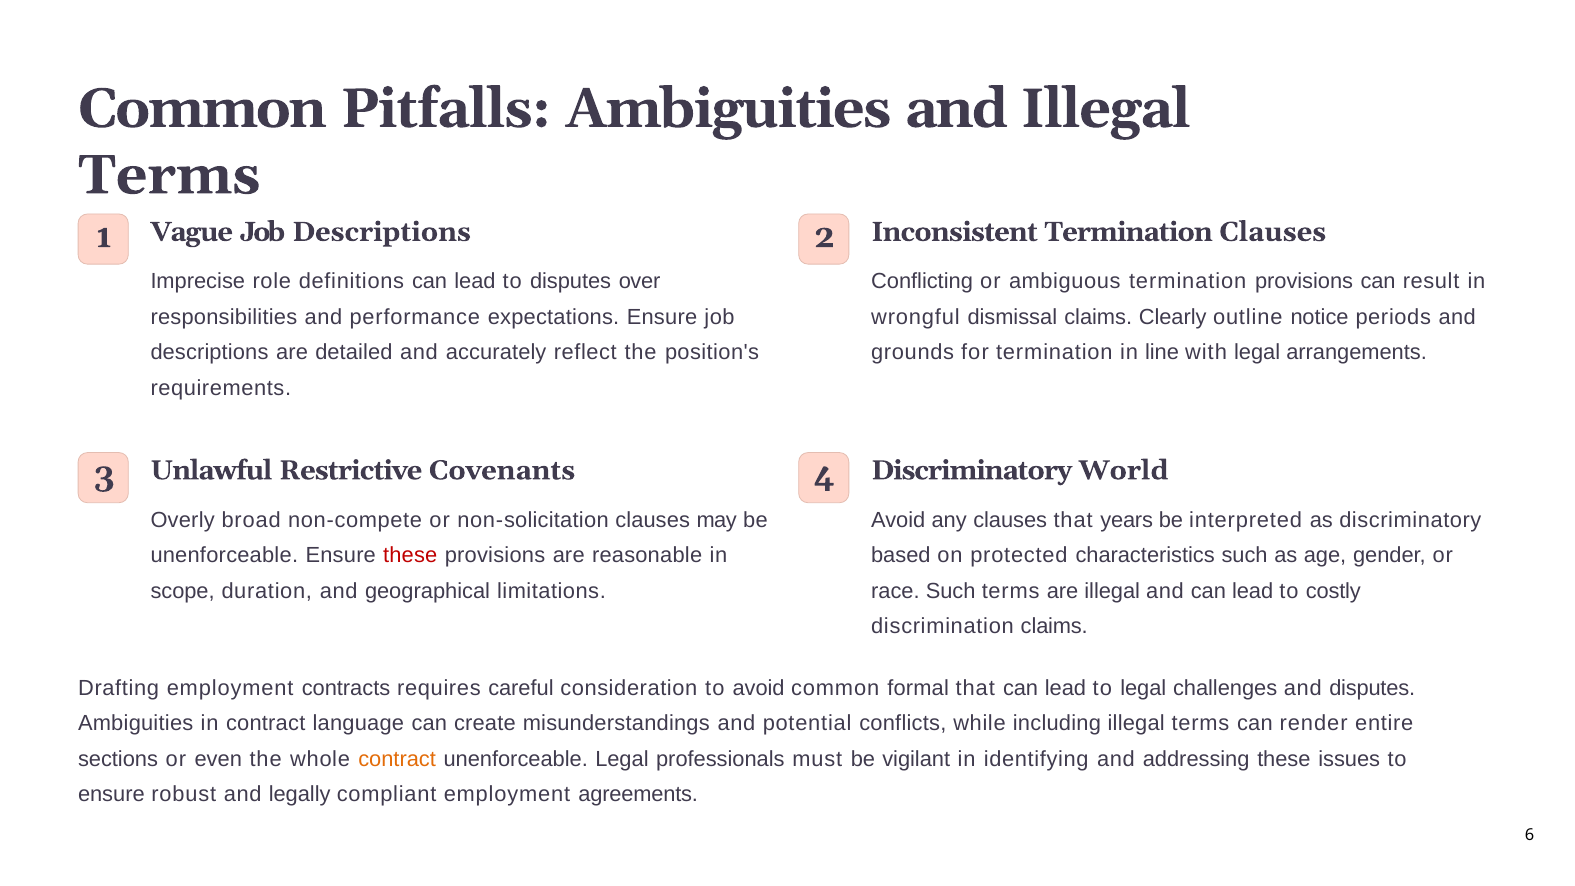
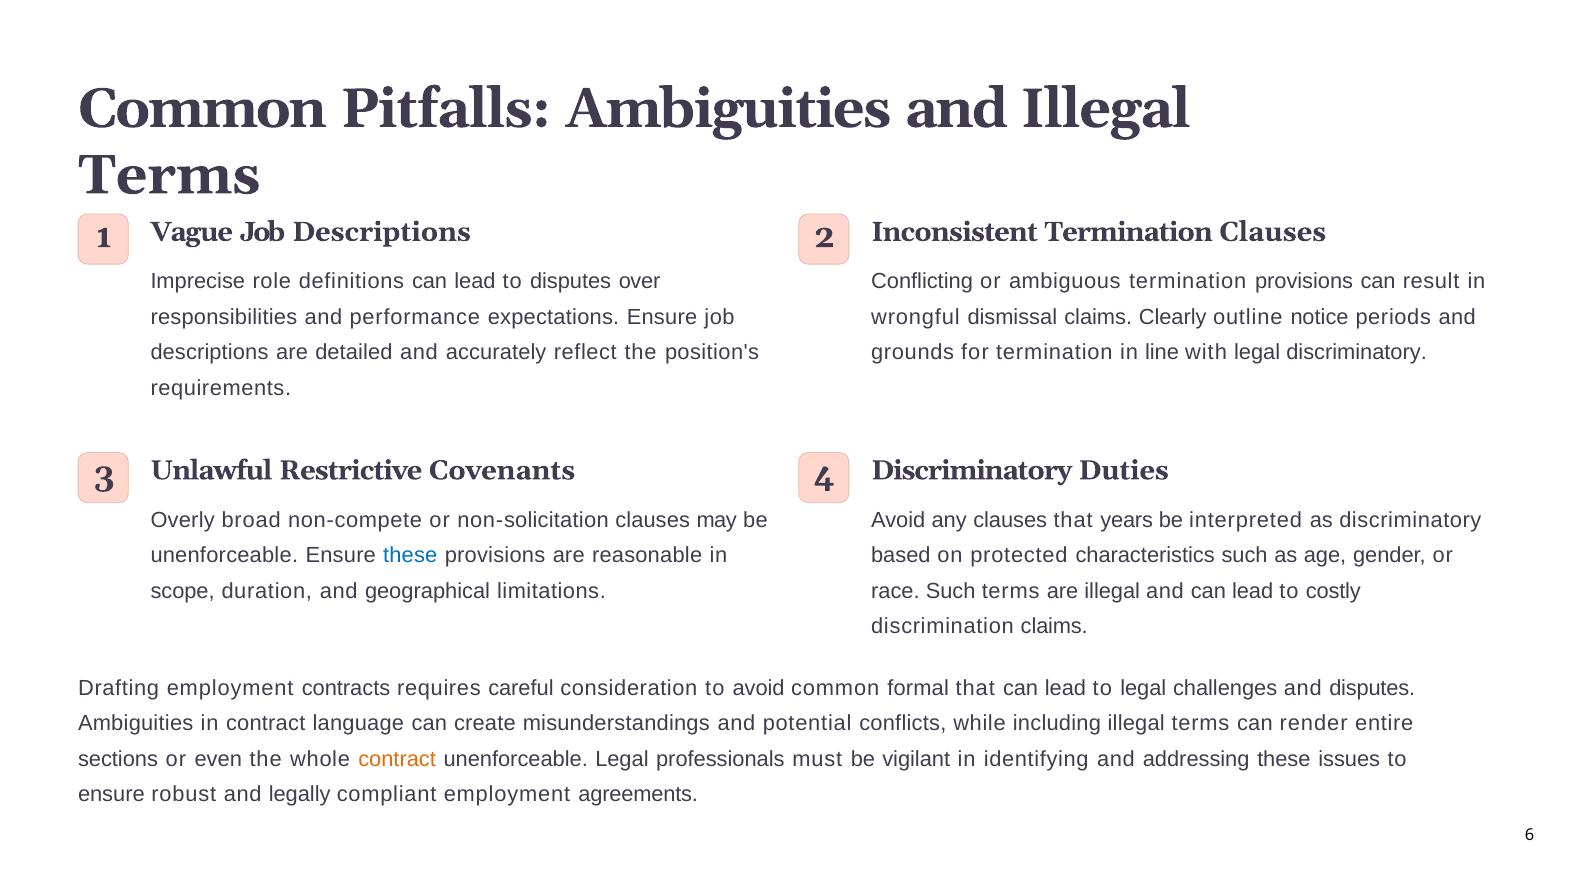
legal arrangements: arrangements -> discriminatory
World: World -> Duties
these at (410, 556) colour: red -> blue
